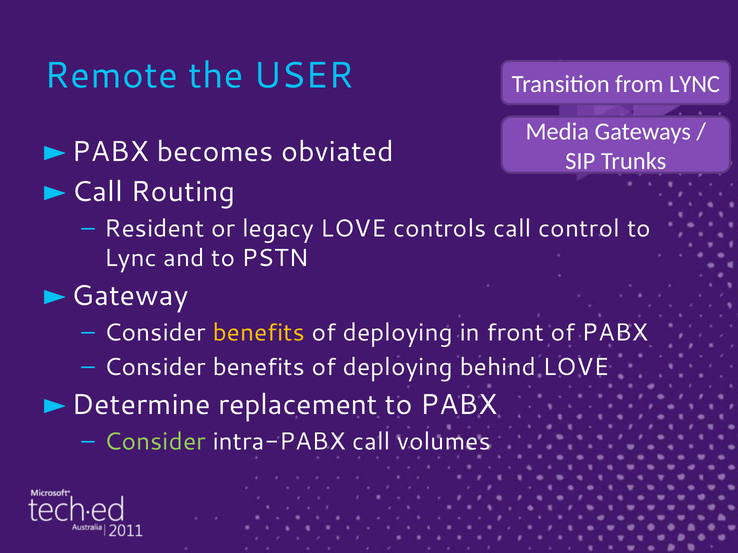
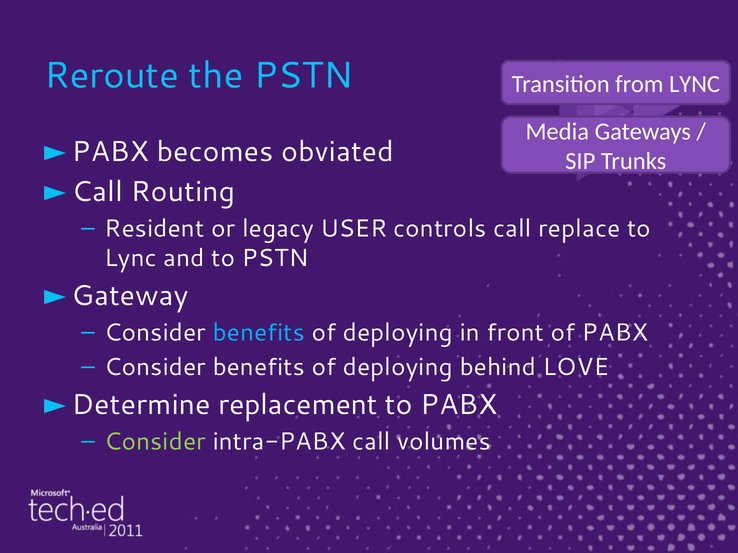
Remote: Remote -> Reroute
the USER: USER -> PSTN
legacy LOVE: LOVE -> USER
control: control -> replace
benefits at (259, 333) colour: yellow -> light blue
